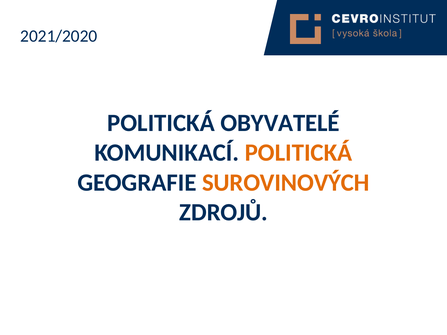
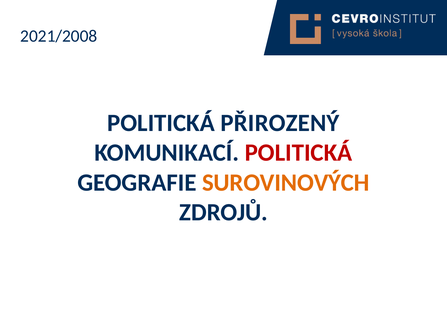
2021/2020: 2021/2020 -> 2021/2008
OBYVATELÉ: OBYVATELÉ -> PŘIROZENÝ
POLITICKÁ at (299, 153) colour: orange -> red
